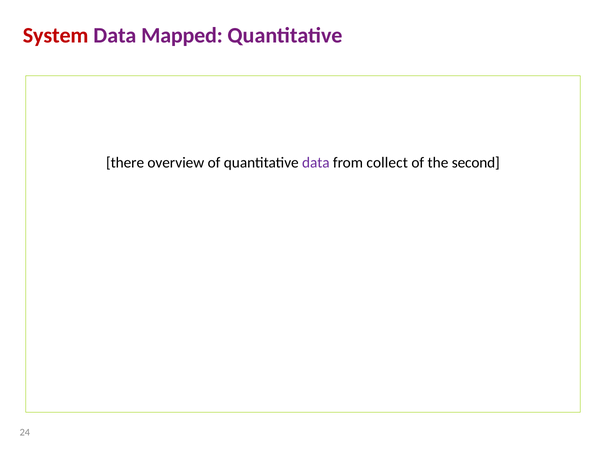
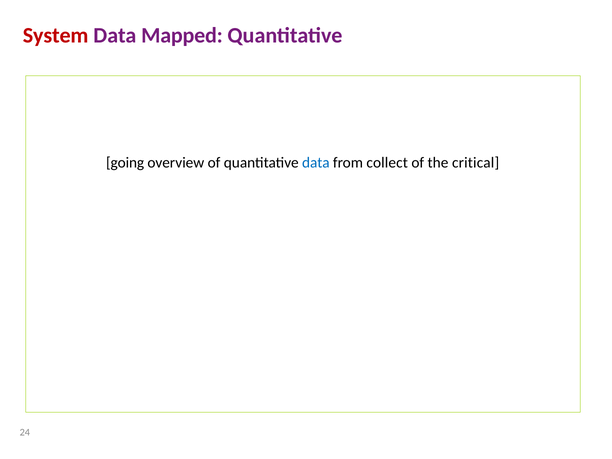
there: there -> going
data at (316, 163) colour: purple -> blue
second: second -> critical
